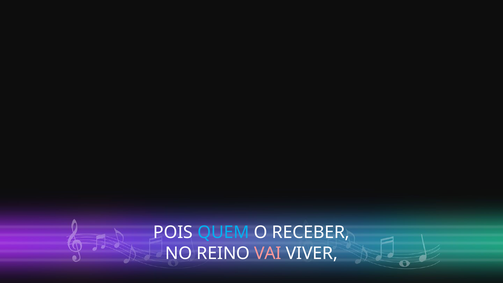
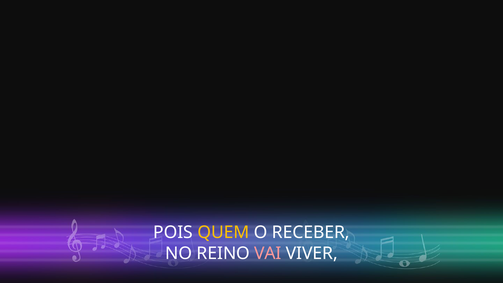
QUEM colour: light blue -> yellow
